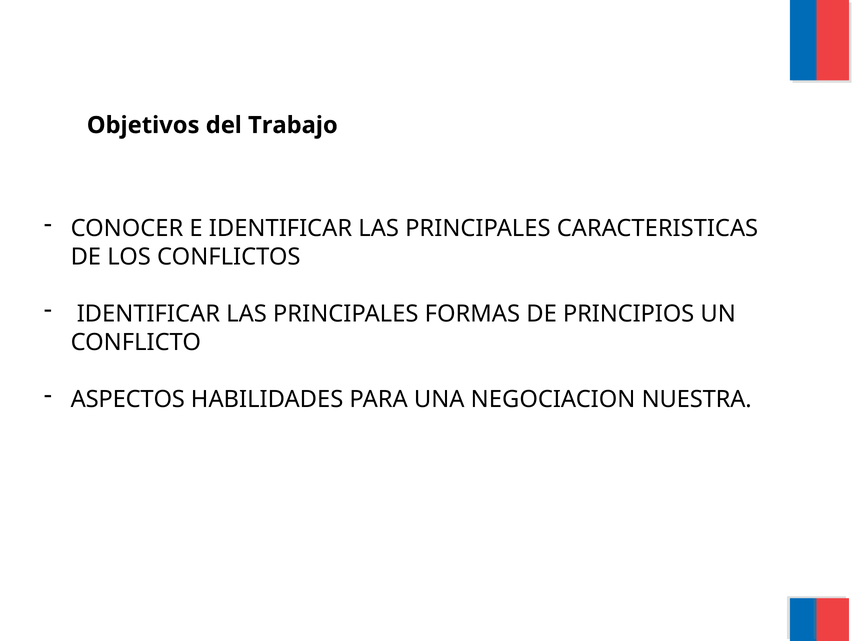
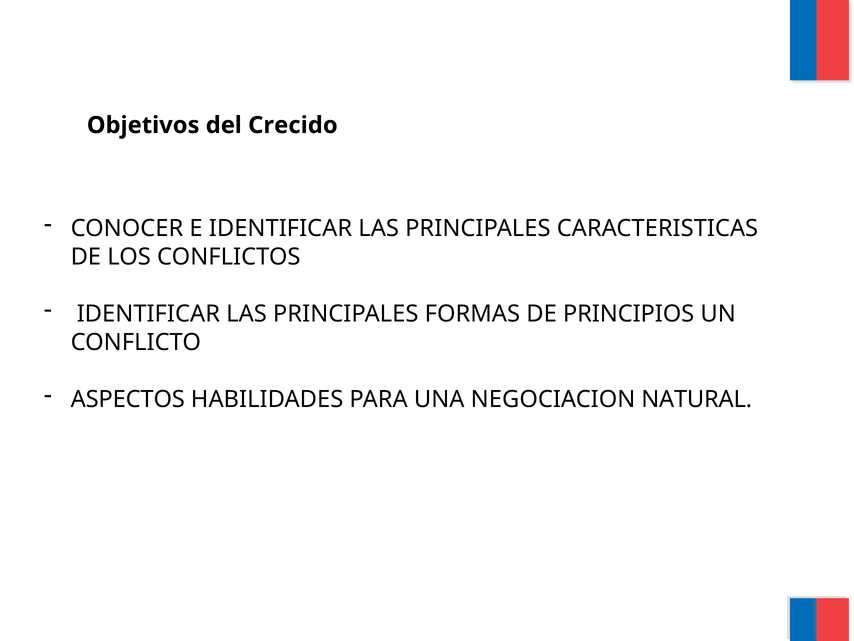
Trabajo: Trabajo -> Crecido
NUESTRA: NUESTRA -> NATURAL
